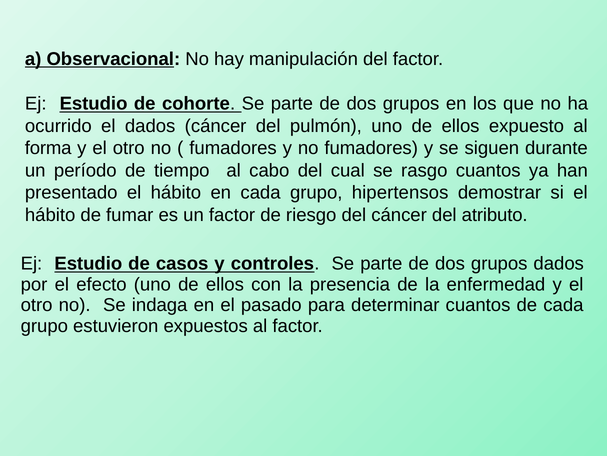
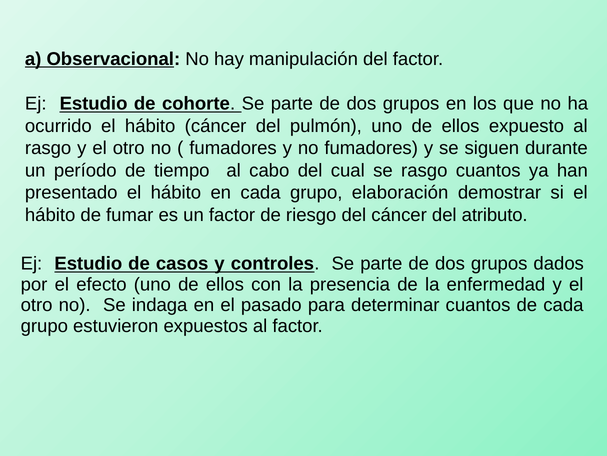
ocurrido el dados: dados -> hábito
forma at (48, 148): forma -> rasgo
hipertensos: hipertensos -> elaboración
